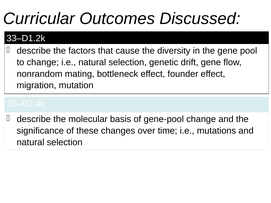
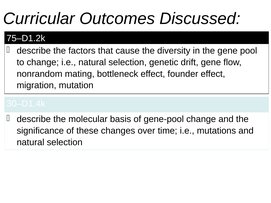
33–D1.2k: 33–D1.2k -> 75–D1.2k
